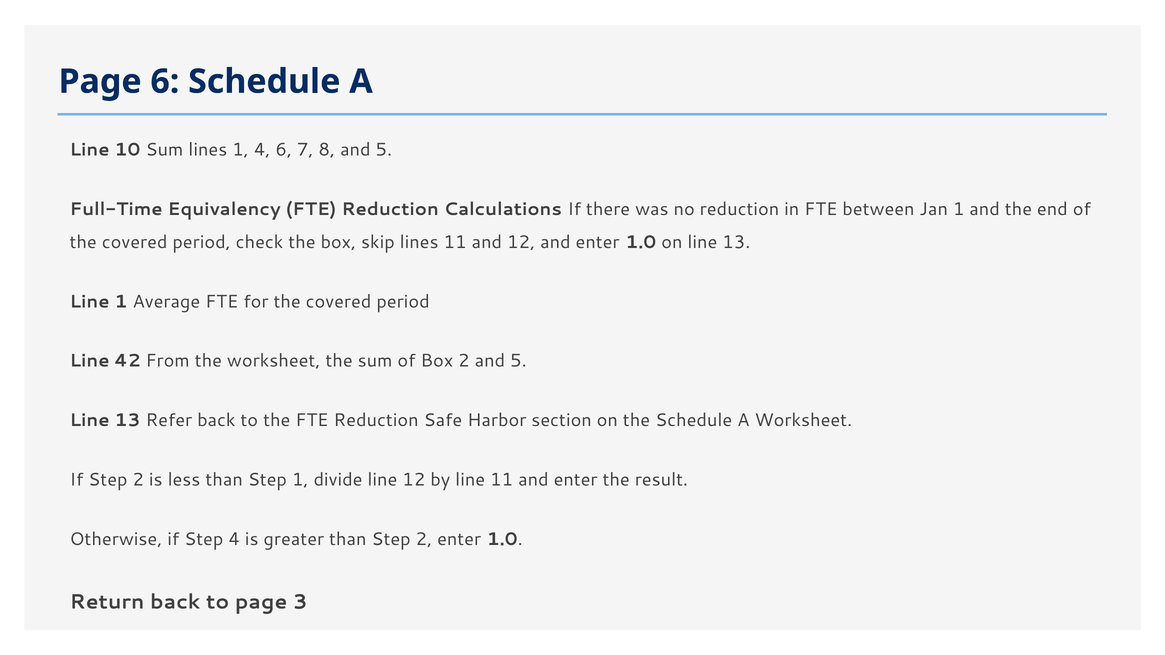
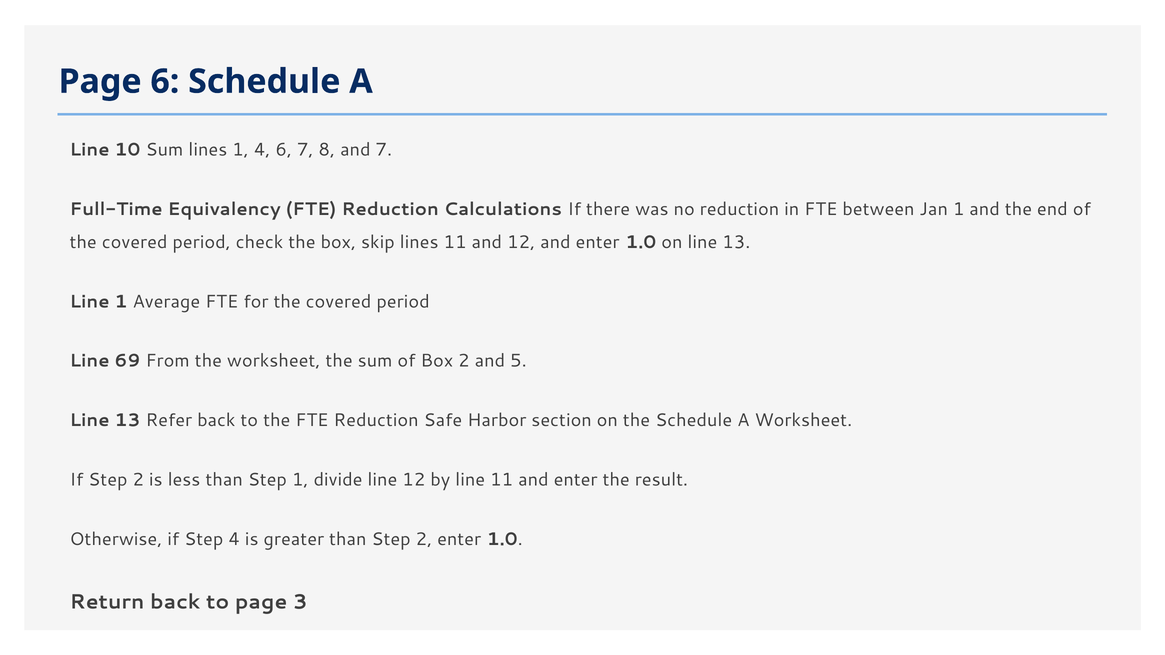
8 and 5: 5 -> 7
42: 42 -> 69
